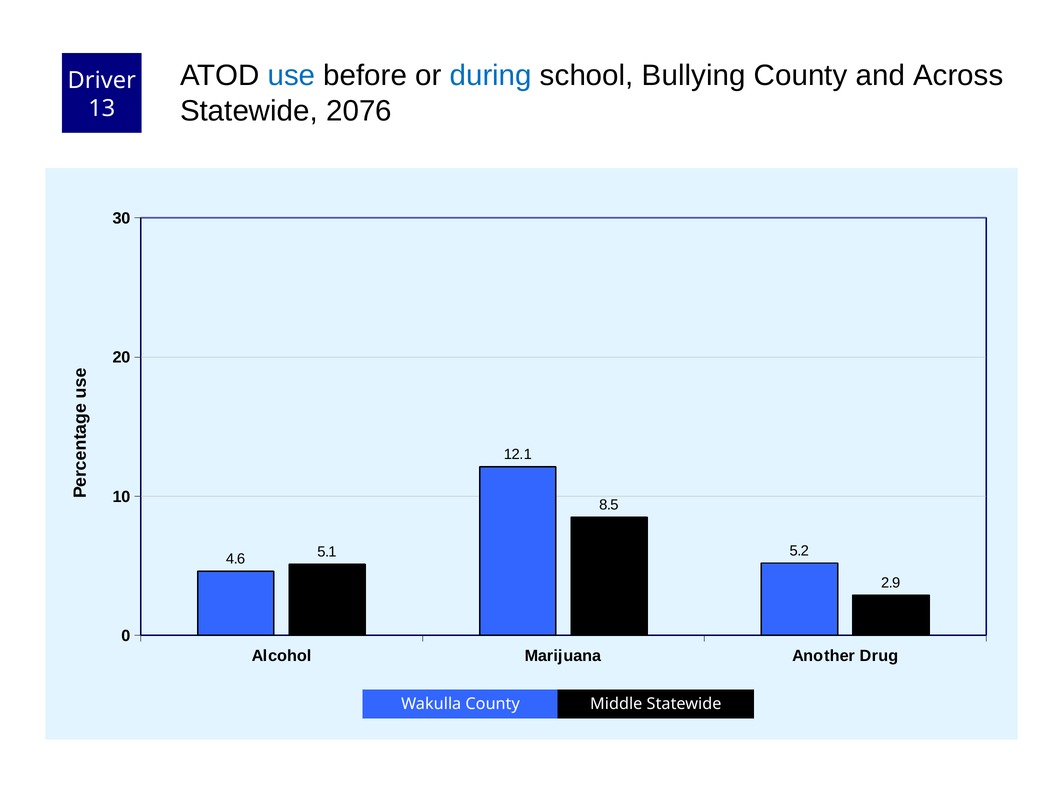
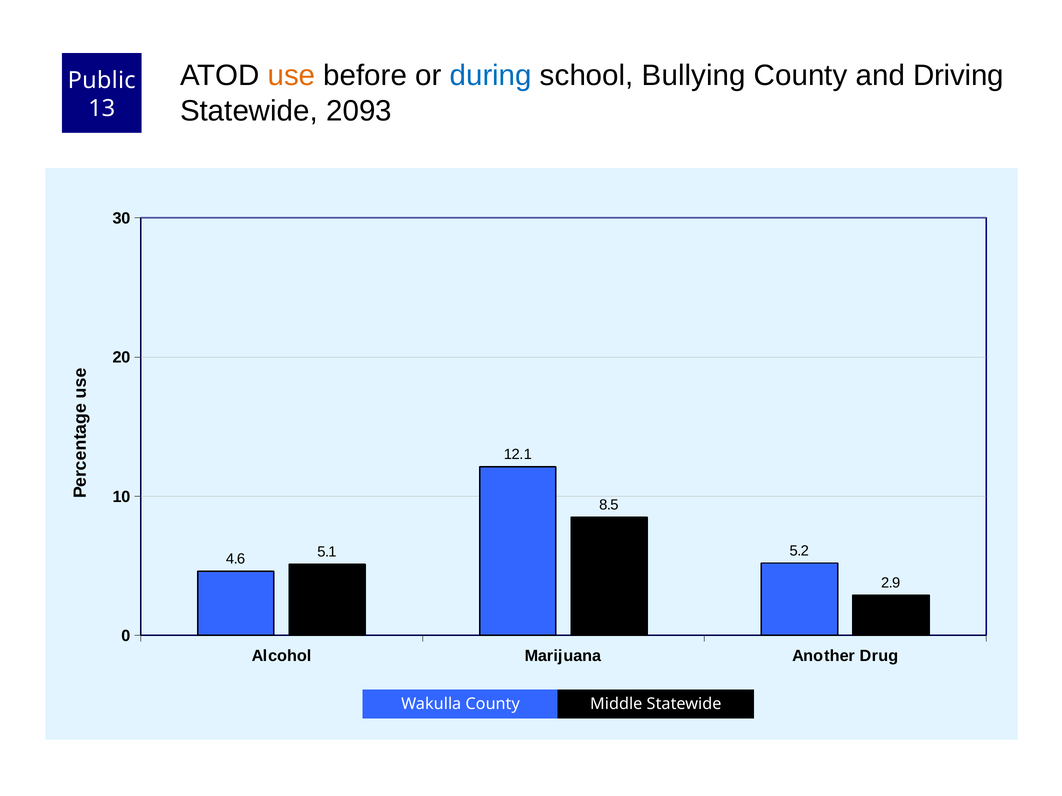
use colour: blue -> orange
Across: Across -> Driving
Driver: Driver -> Public
2076: 2076 -> 2093
